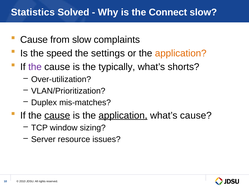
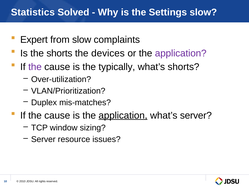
Connect: Connect -> Settings
Cause at (34, 40): Cause -> Expert
the speed: speed -> shorts
settings: settings -> devices
application at (181, 53) colour: orange -> purple
cause at (57, 115) underline: present -> none
what’s cause: cause -> server
